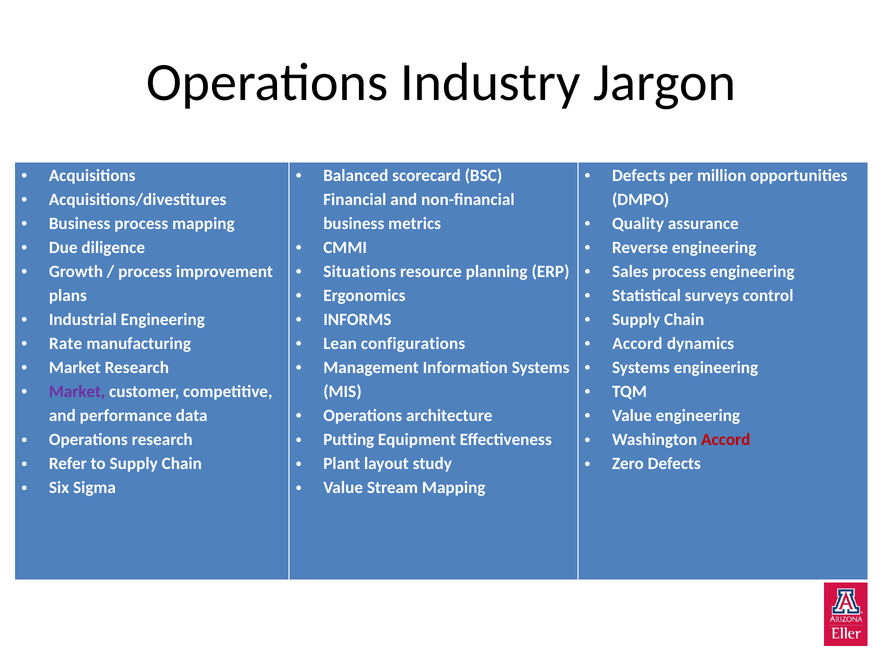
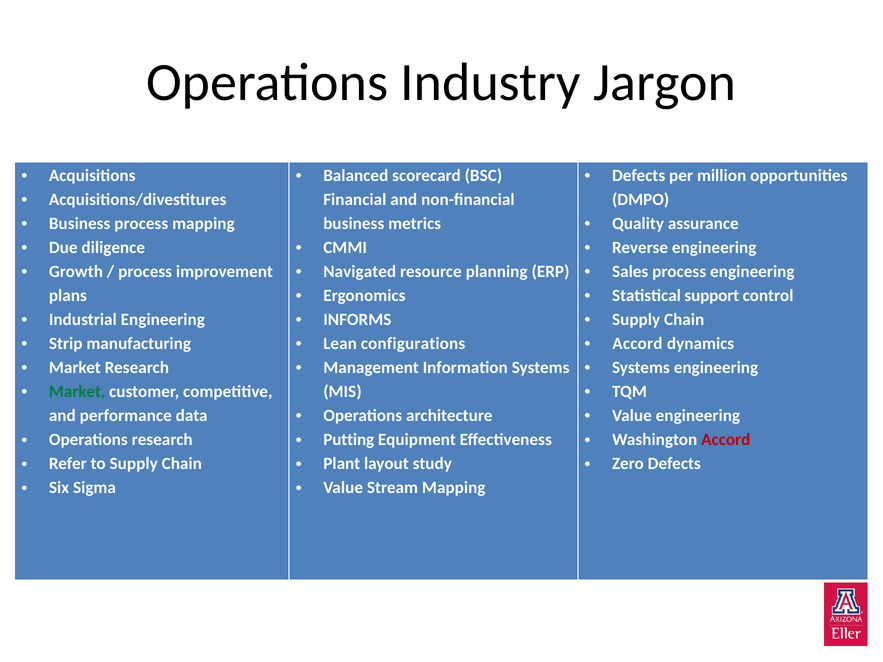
Situations: Situations -> Navigated
surveys: surveys -> support
Rate: Rate -> Strip
Market at (77, 392) colour: purple -> green
